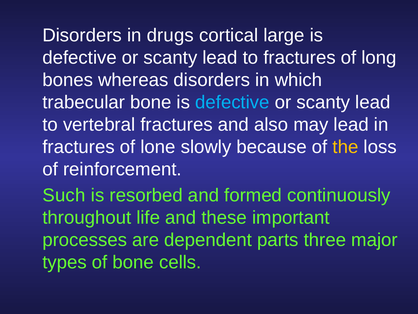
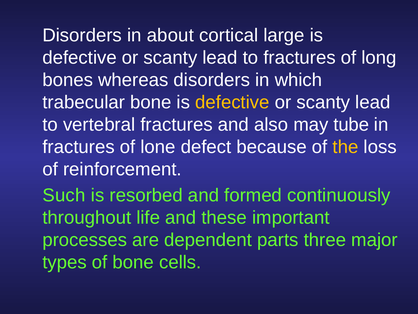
drugs: drugs -> about
defective at (232, 102) colour: light blue -> yellow
may lead: lead -> tube
slowly: slowly -> defect
